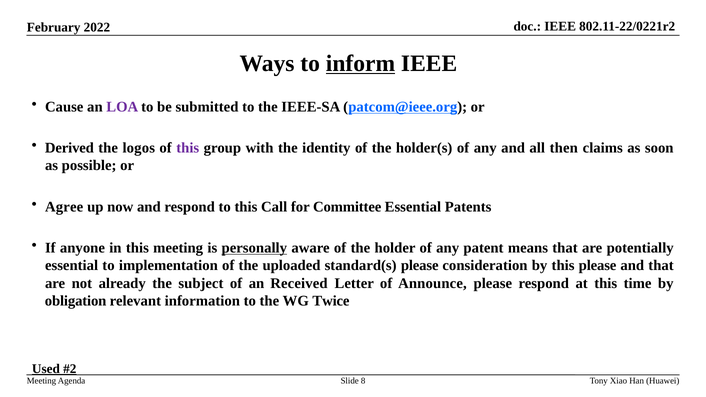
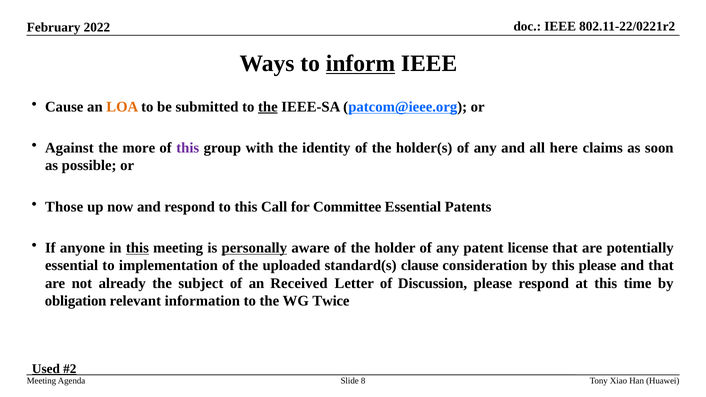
LOA colour: purple -> orange
the at (268, 107) underline: none -> present
Derived: Derived -> Against
logos: logos -> more
then: then -> here
Agree: Agree -> Those
this at (137, 248) underline: none -> present
means: means -> license
standard(s please: please -> clause
Announce: Announce -> Discussion
